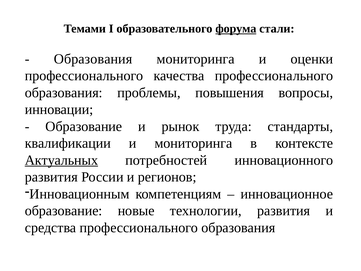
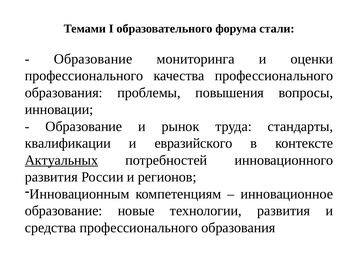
форума underline: present -> none
Образования at (93, 59): Образования -> Образование
и мониторинга: мониторинга -> евразийского
